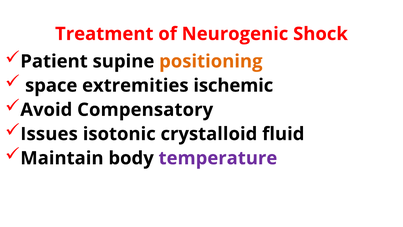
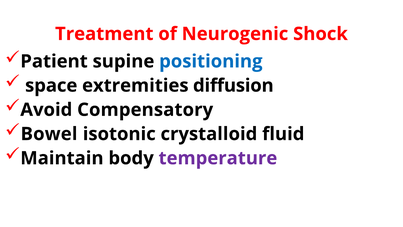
positioning colour: orange -> blue
ischemic: ischemic -> diffusion
Issues: Issues -> Bowel
